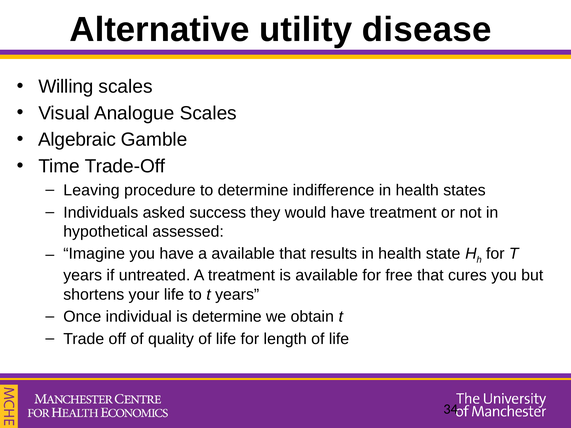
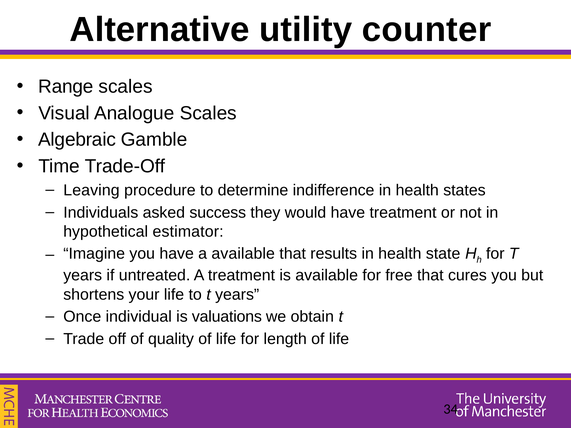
disease: disease -> counter
Willing: Willing -> Range
assessed: assessed -> estimator
is determine: determine -> valuations
